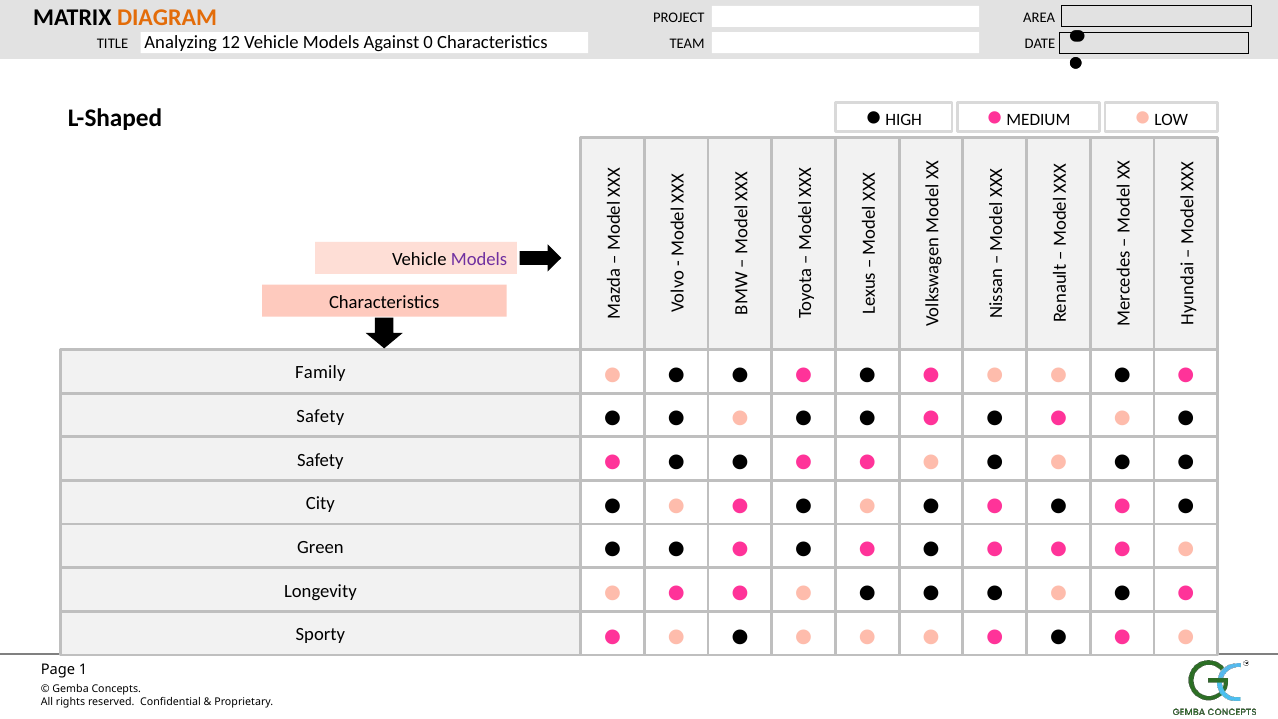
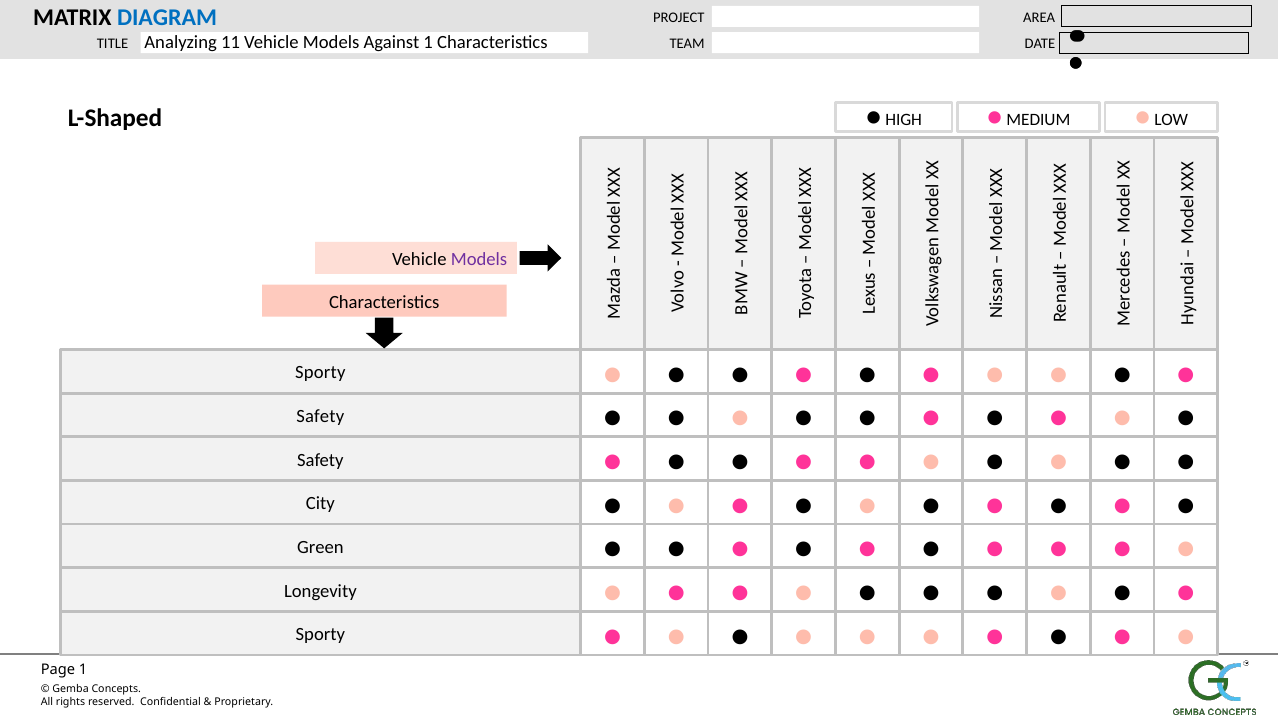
DIAGRAM colour: orange -> blue
12: 12 -> 11
Against 0: 0 -> 1
Family at (320, 373): Family -> Sporty
